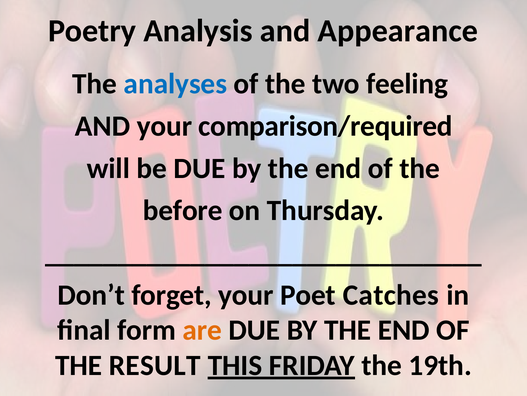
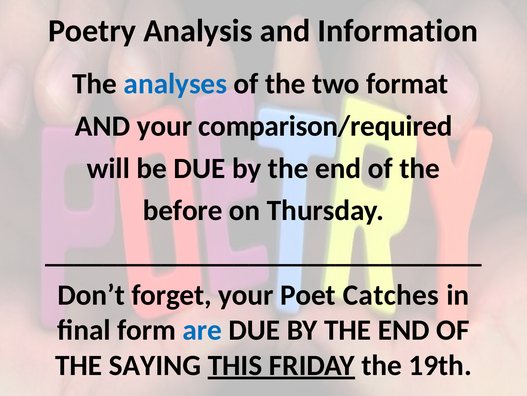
Appearance: Appearance -> Information
feeling: feeling -> format
are colour: orange -> blue
RESULT: RESULT -> SAYING
